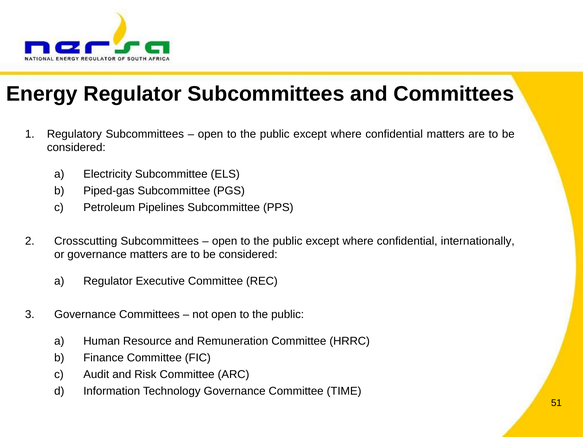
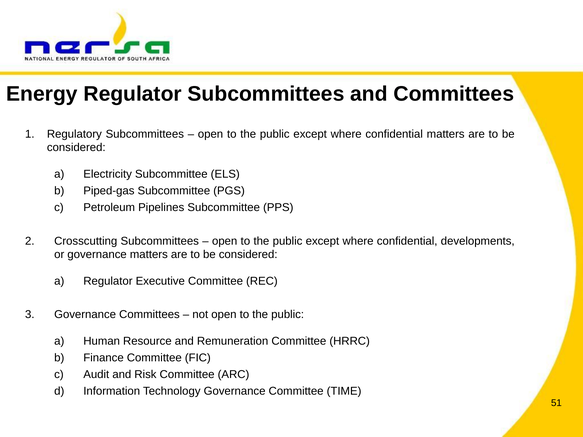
internationally: internationally -> developments
